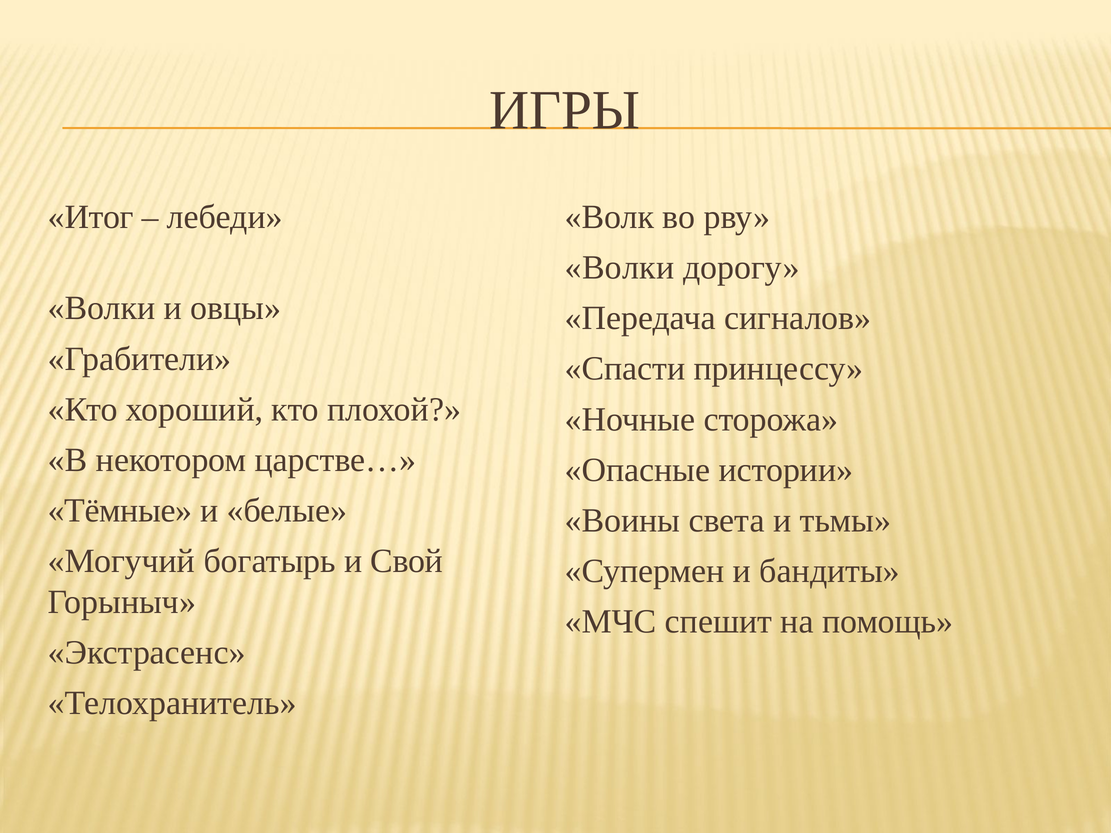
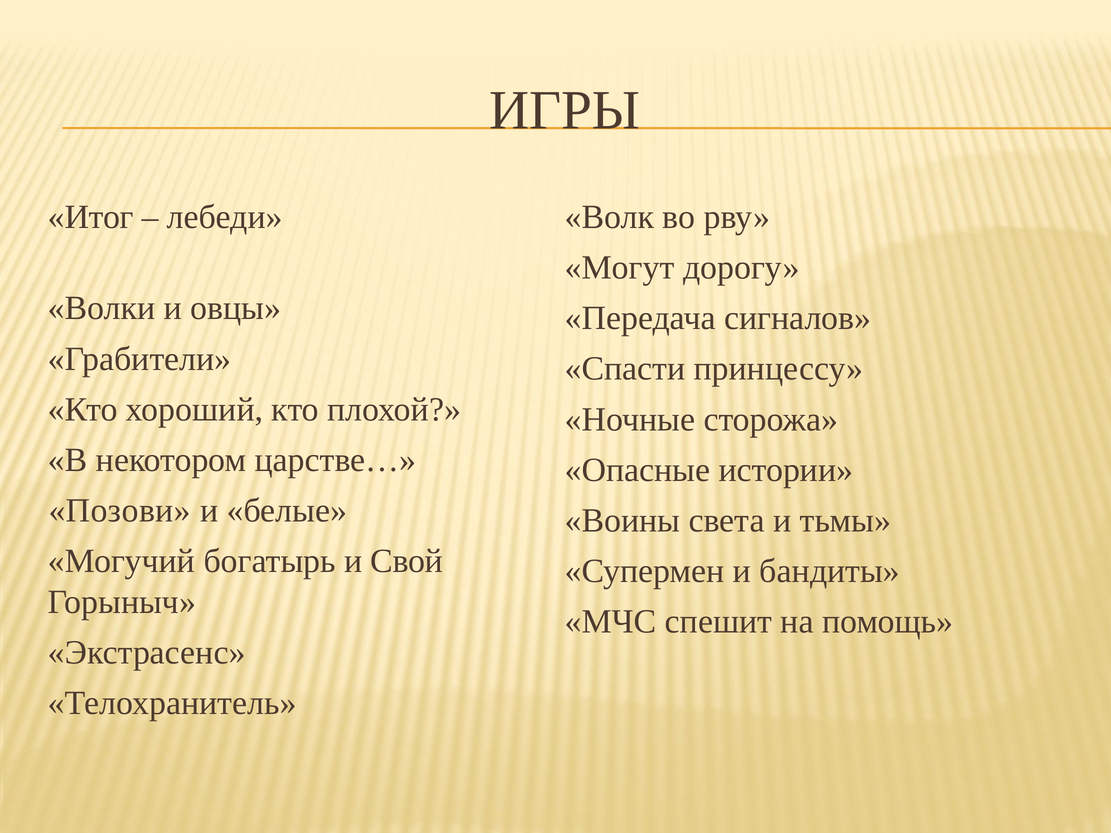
Волки at (620, 268): Волки -> Могут
Тёмные: Тёмные -> Позови
